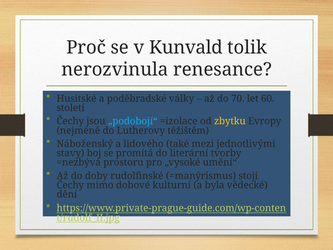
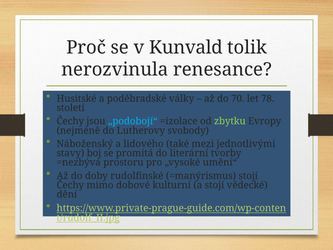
60: 60 -> 78
zbytku colour: yellow -> light green
těžištěm: těžištěm -> svobody
a byla: byla -> stojí
